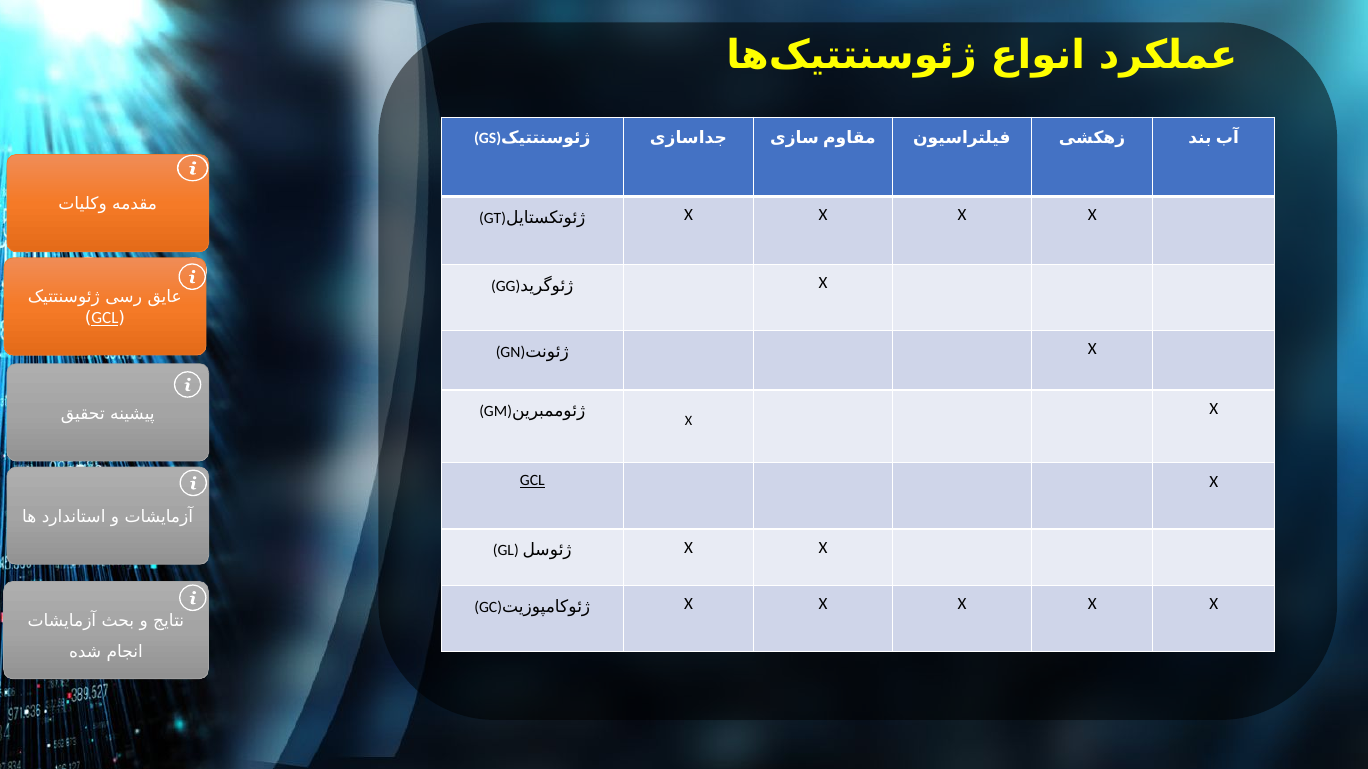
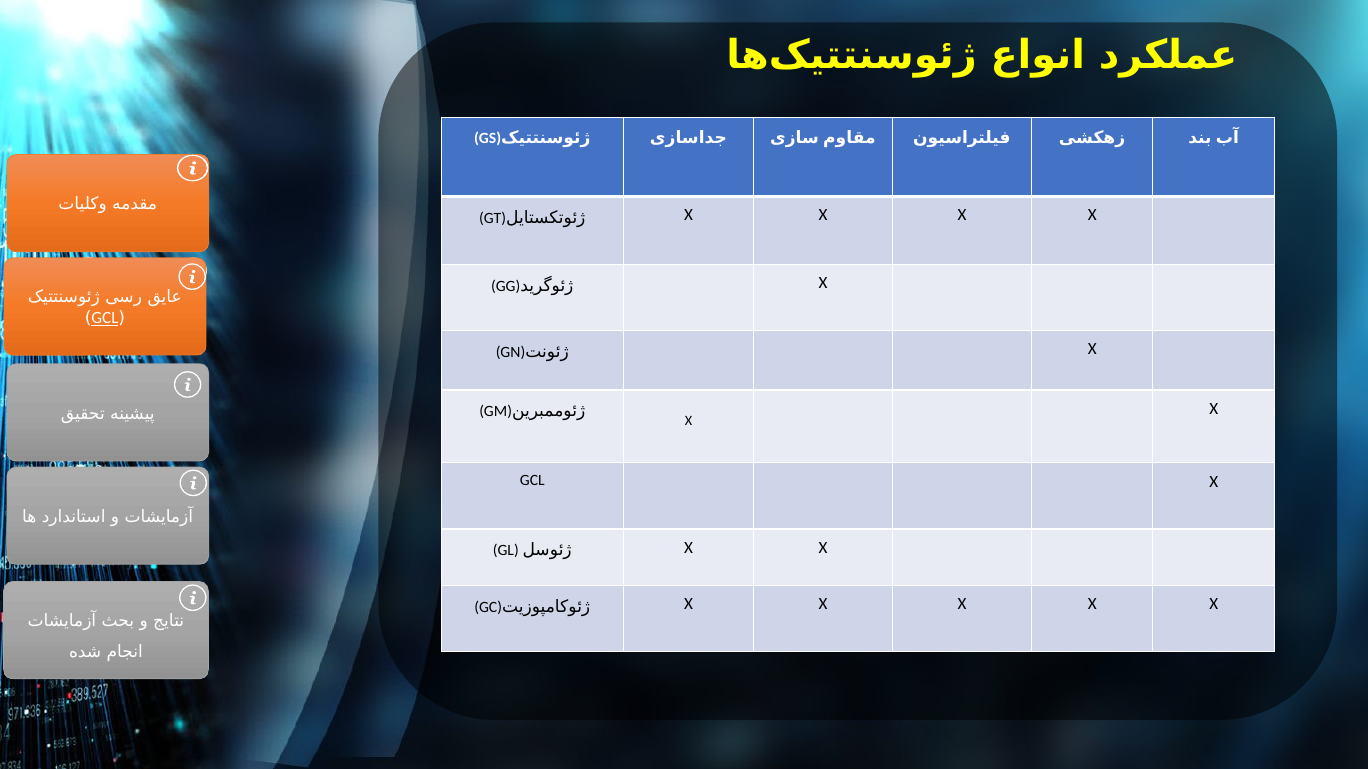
GCL at (532, 481) underline: present -> none
